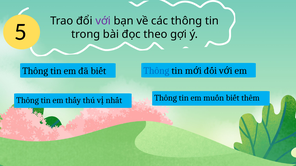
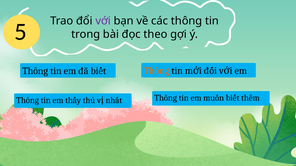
Thông at (156, 71) colour: blue -> orange
